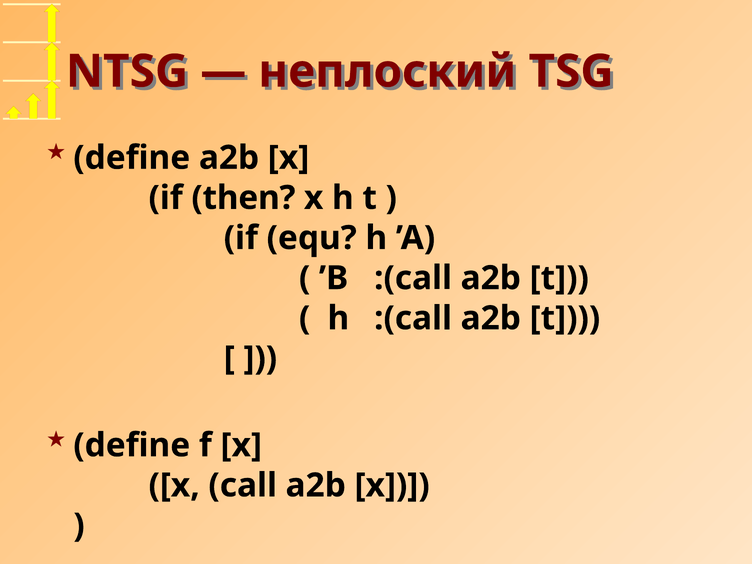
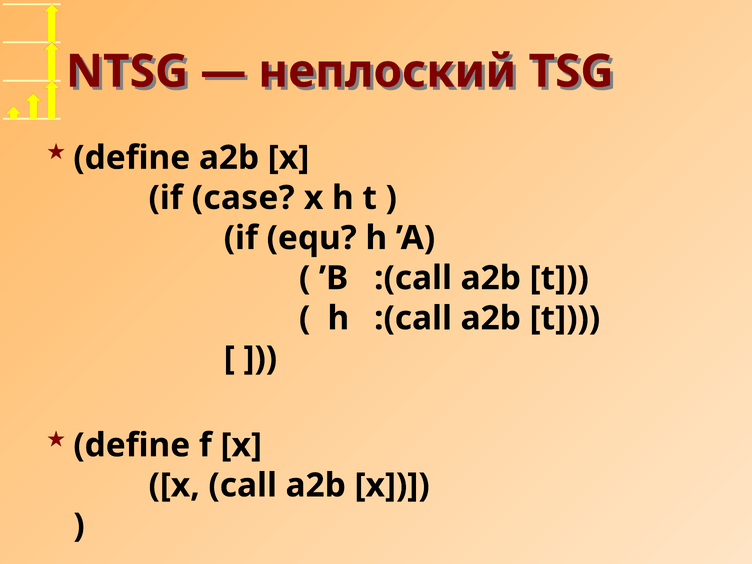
then: then -> case
